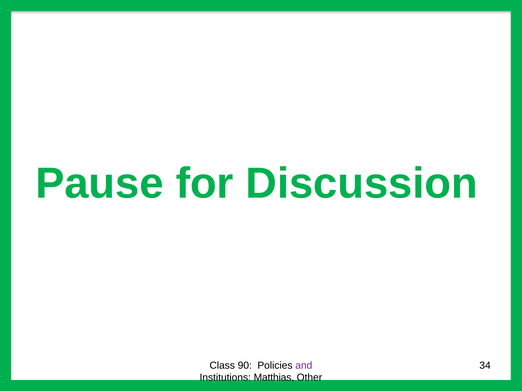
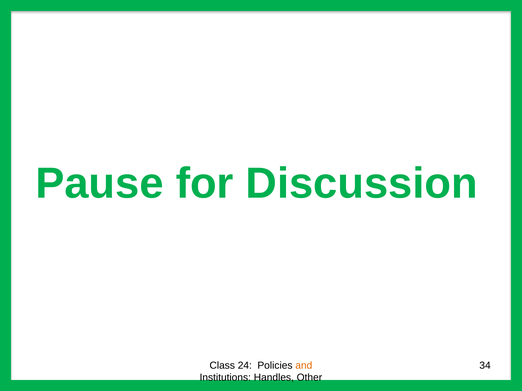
90: 90 -> 24
and colour: purple -> orange
Matthias: Matthias -> Handles
